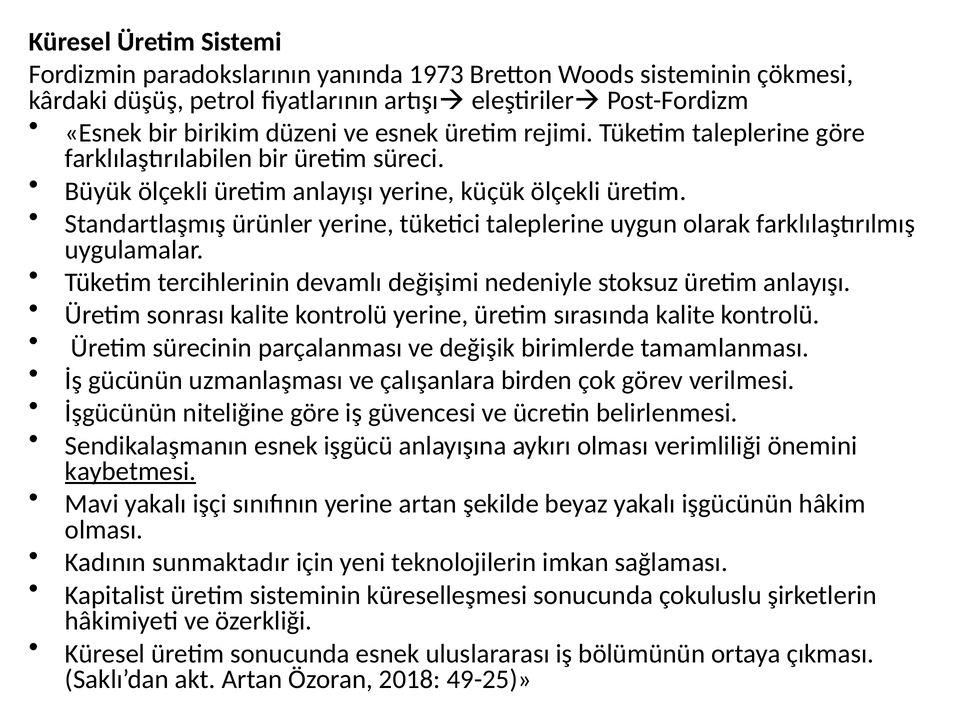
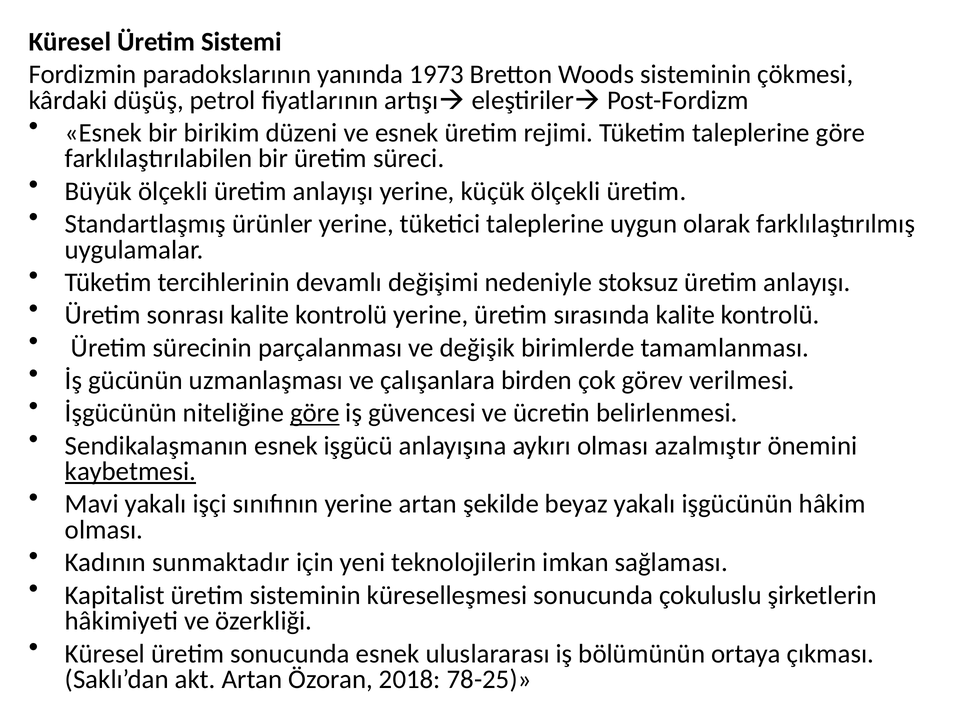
göre at (315, 413) underline: none -> present
verimliliği: verimliliği -> azalmıştır
49-25: 49-25 -> 78-25
